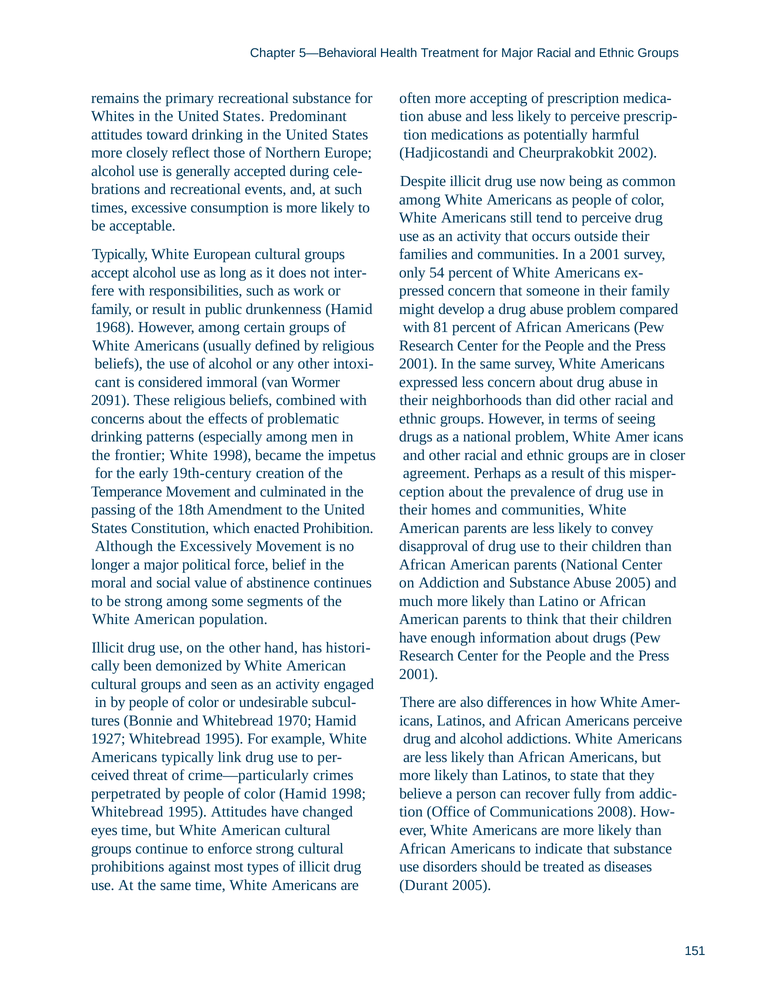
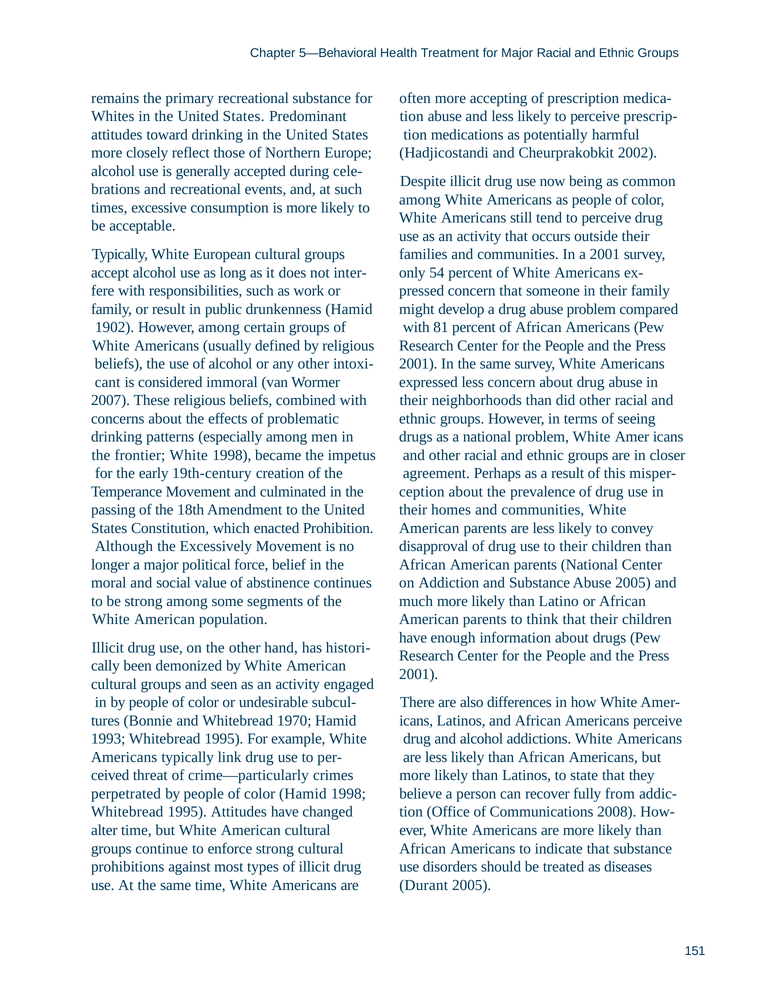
1968: 1968 -> 1902
2091: 2091 -> 2007
1927: 1927 -> 1993
eyes: eyes -> alter
